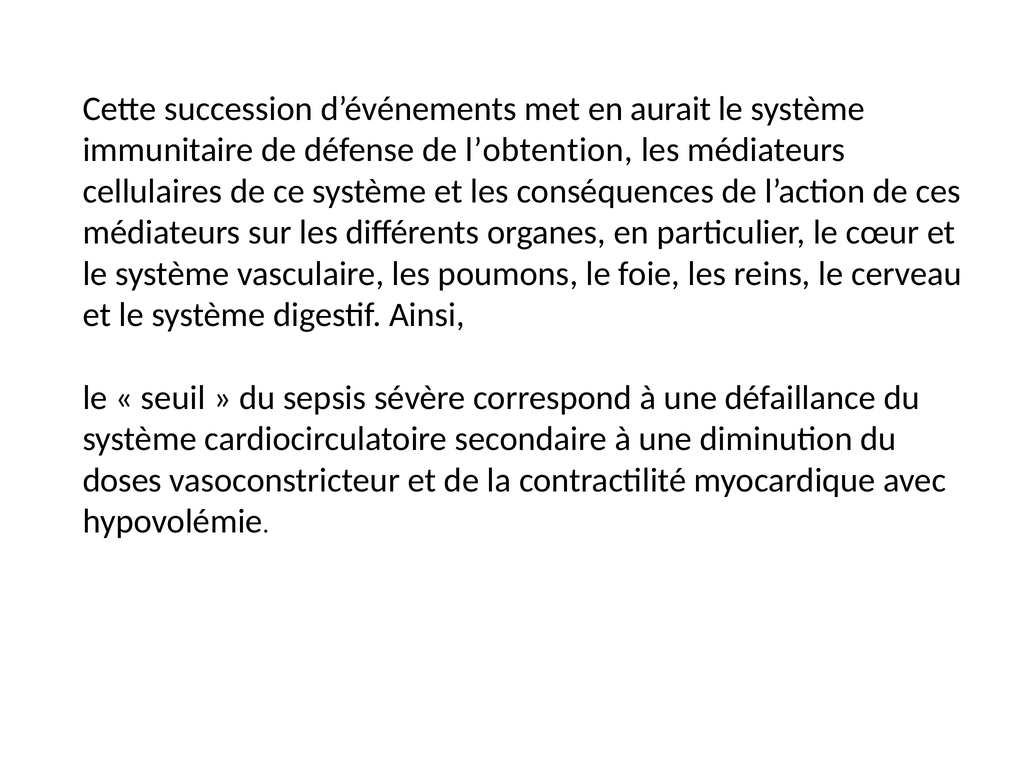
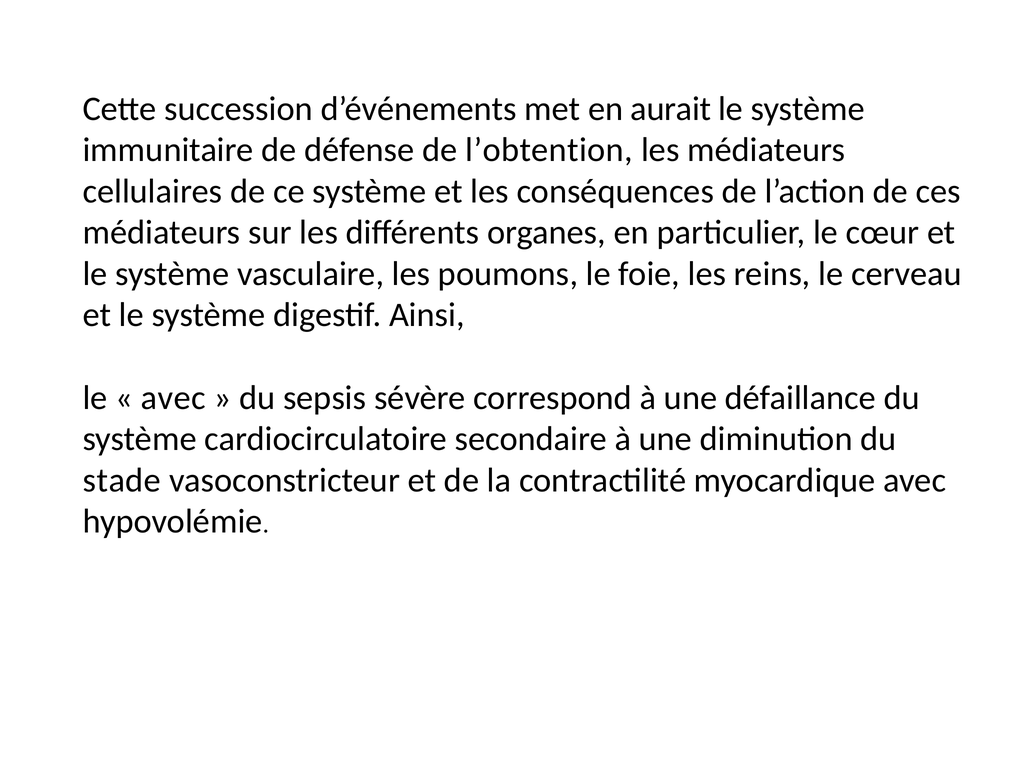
seuil at (173, 398): seuil -> avec
doses: doses -> stade
